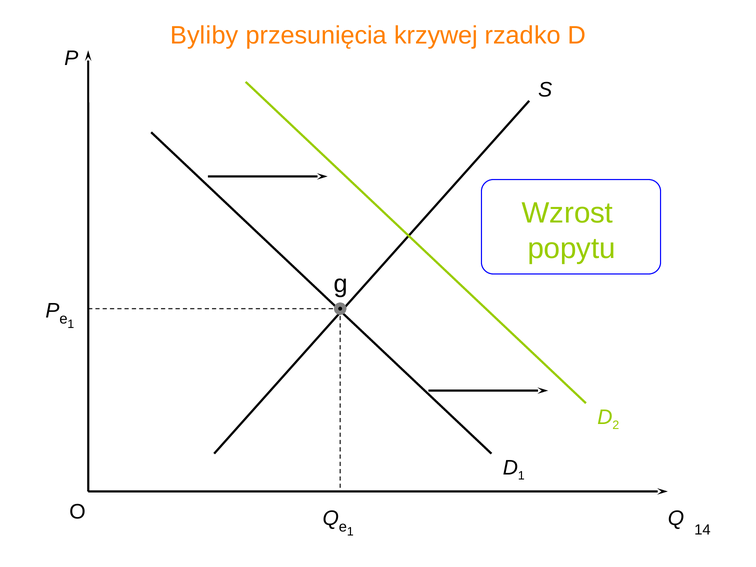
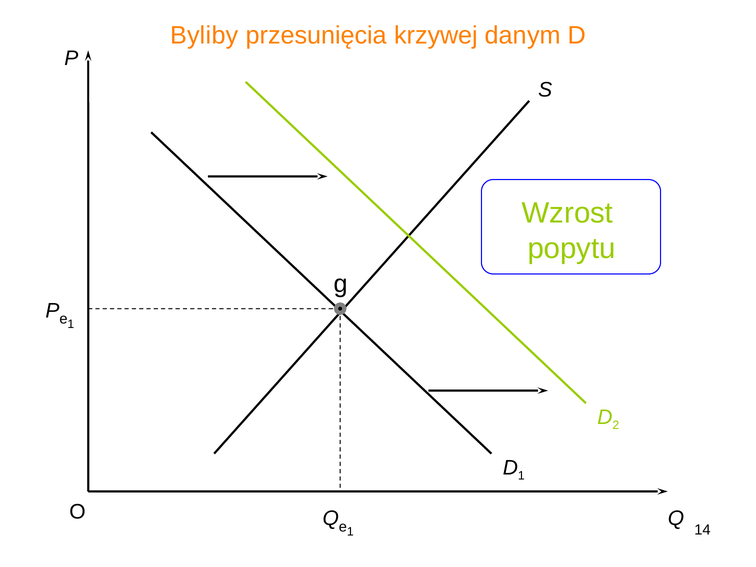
rzadko: rzadko -> danym
